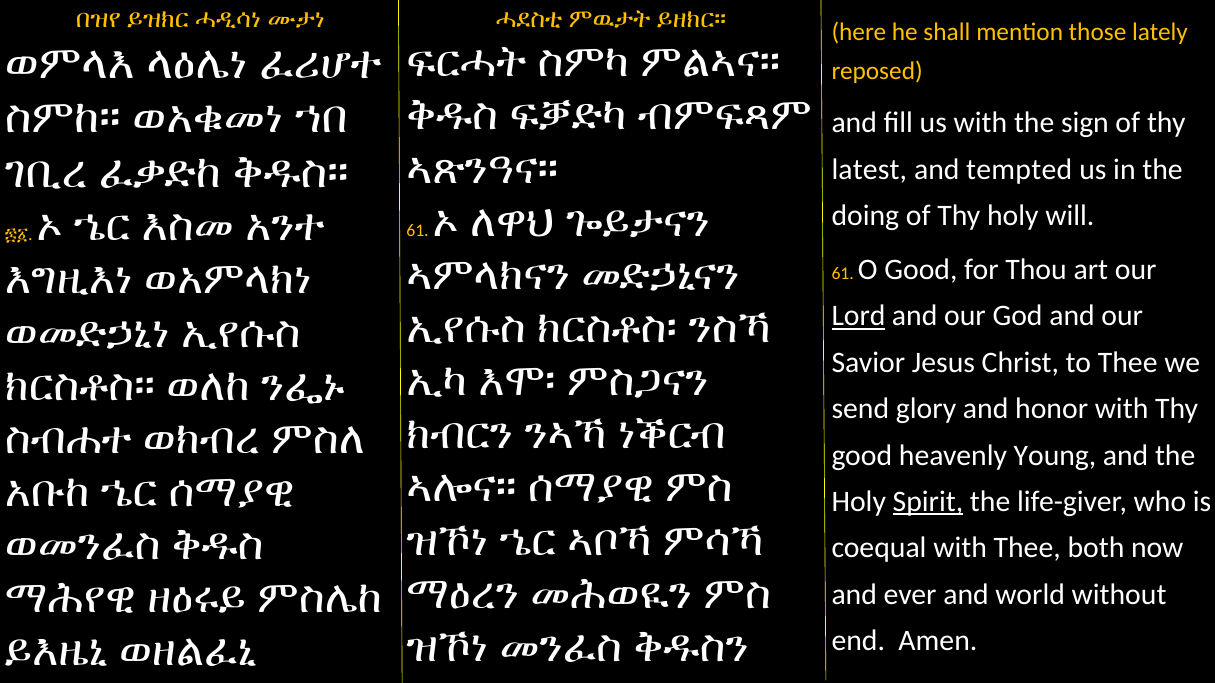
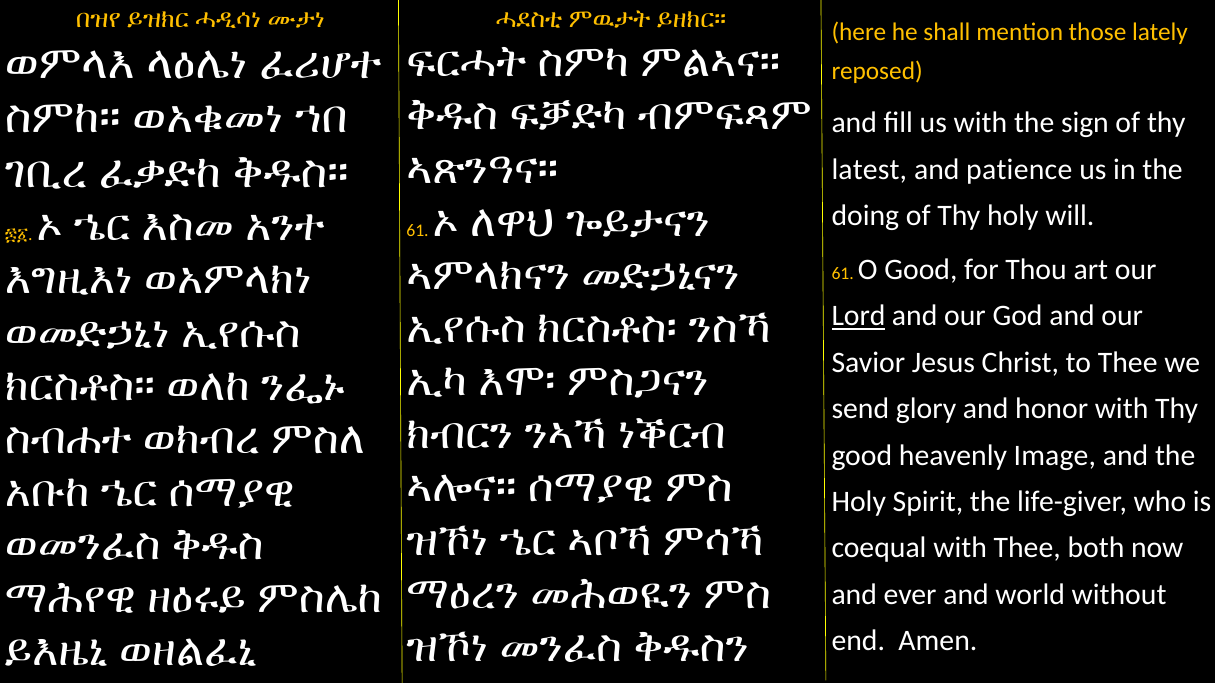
tempted: tempted -> patience
Young: Young -> Image
Spirit underline: present -> none
